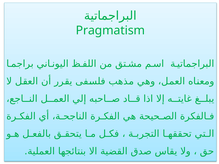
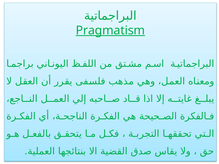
Pragmatism underline: none -> present
